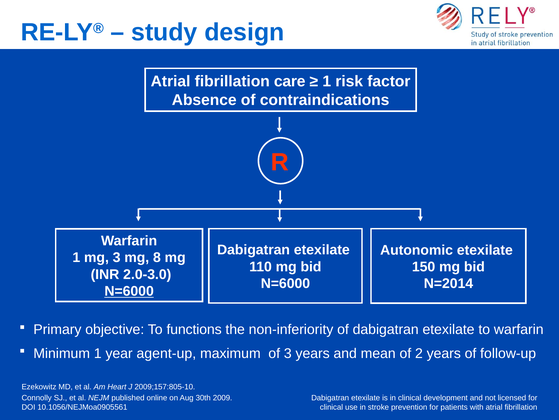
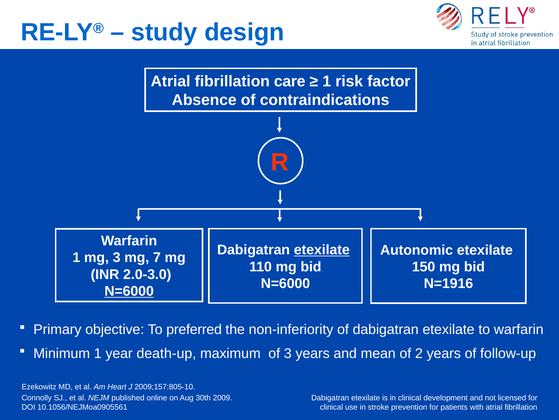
etexilate at (322, 250) underline: none -> present
8: 8 -> 7
N=2014: N=2014 -> N=1916
functions: functions -> preferred
agent-up: agent-up -> death-up
